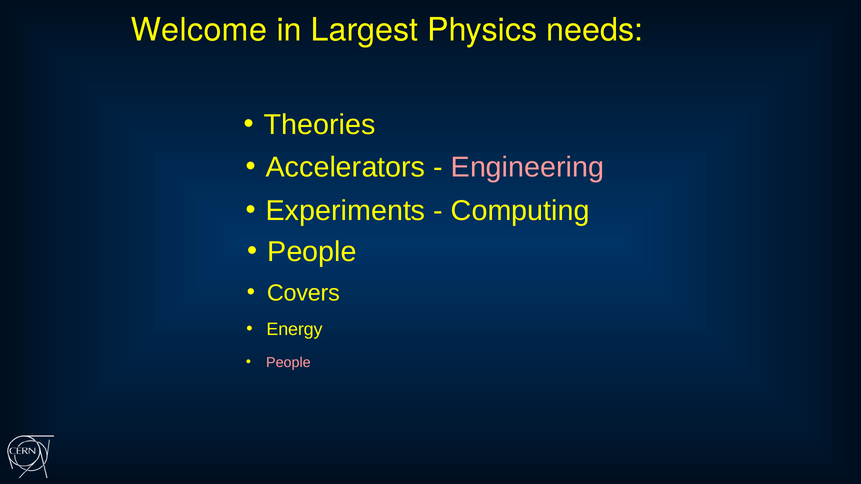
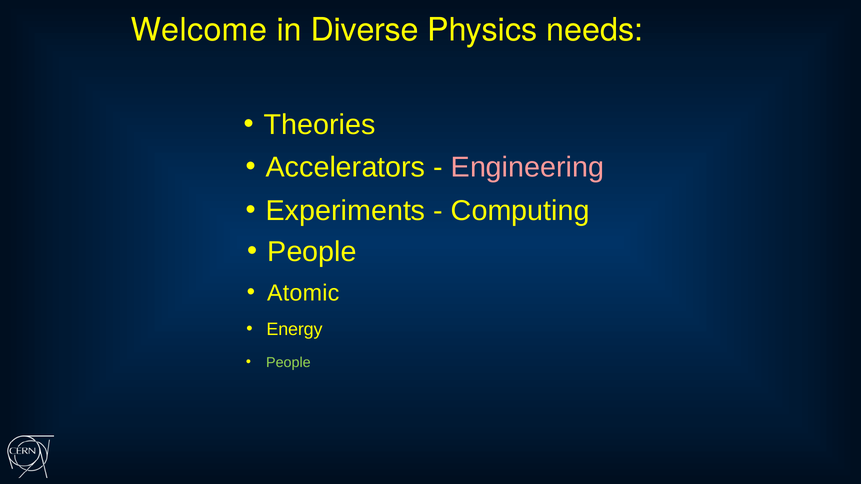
Largest: Largest -> Diverse
Covers: Covers -> Atomic
People at (288, 363) colour: pink -> light green
